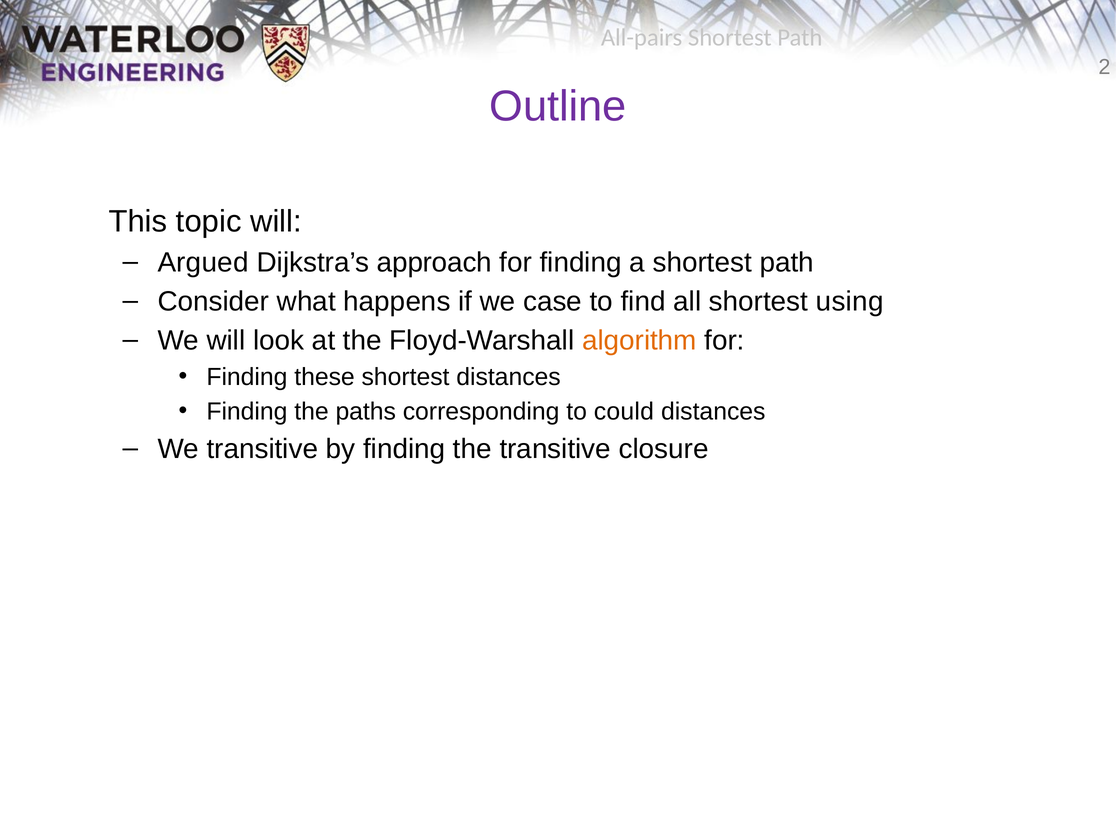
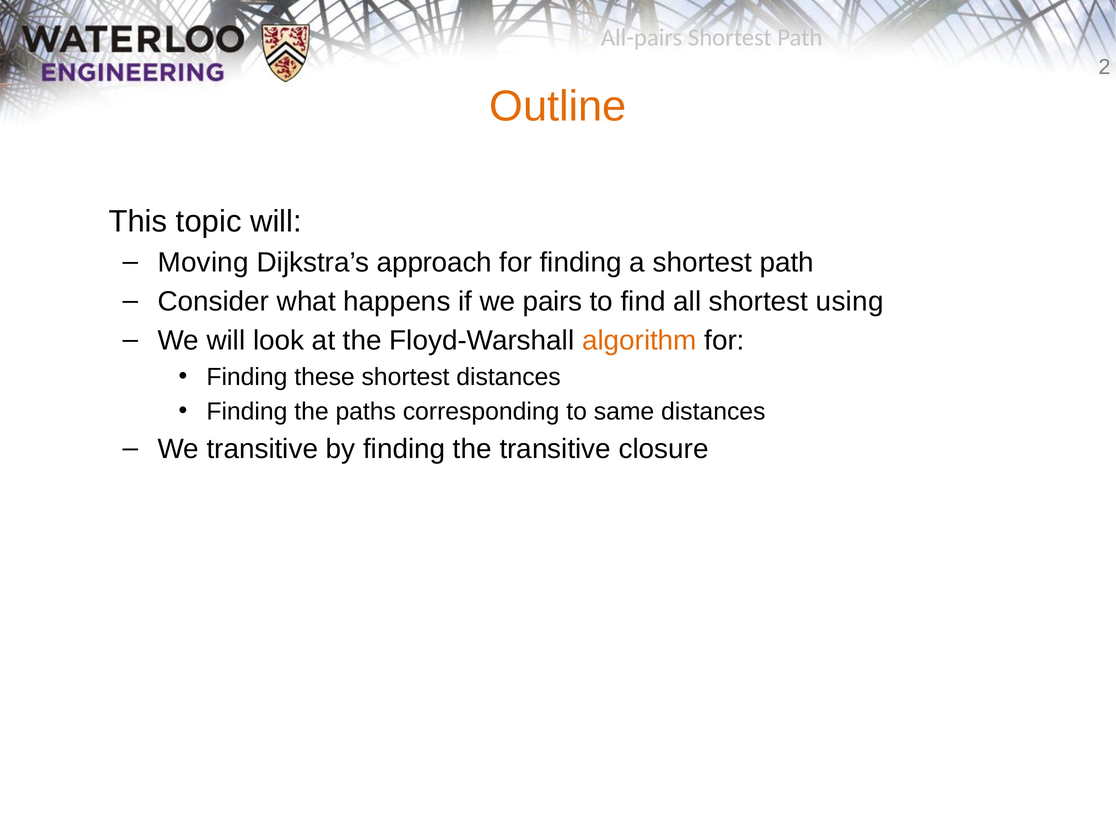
Outline colour: purple -> orange
Argued: Argued -> Moving
case: case -> pairs
could: could -> same
